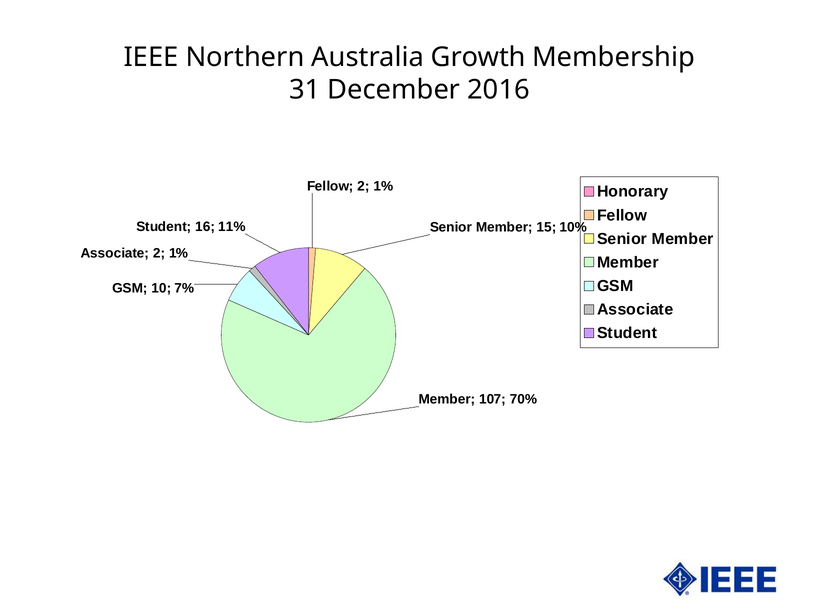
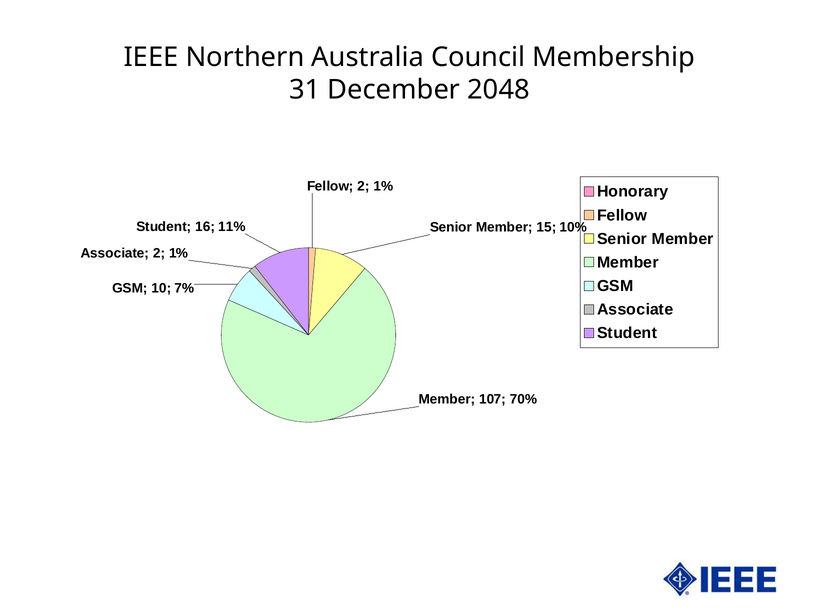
Growth: Growth -> Council
2016: 2016 -> 2048
